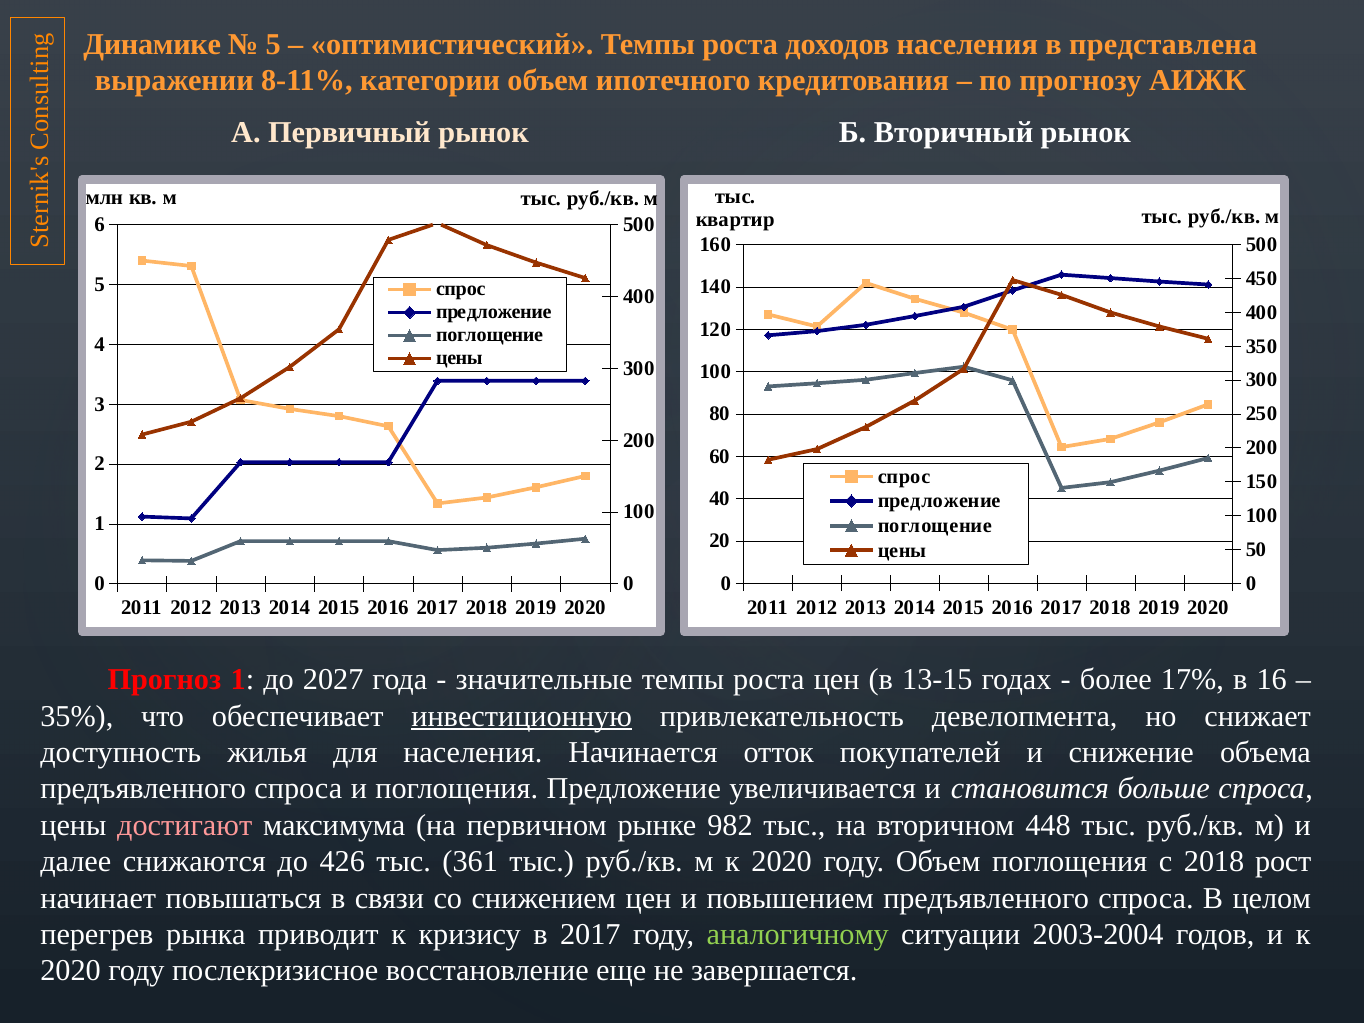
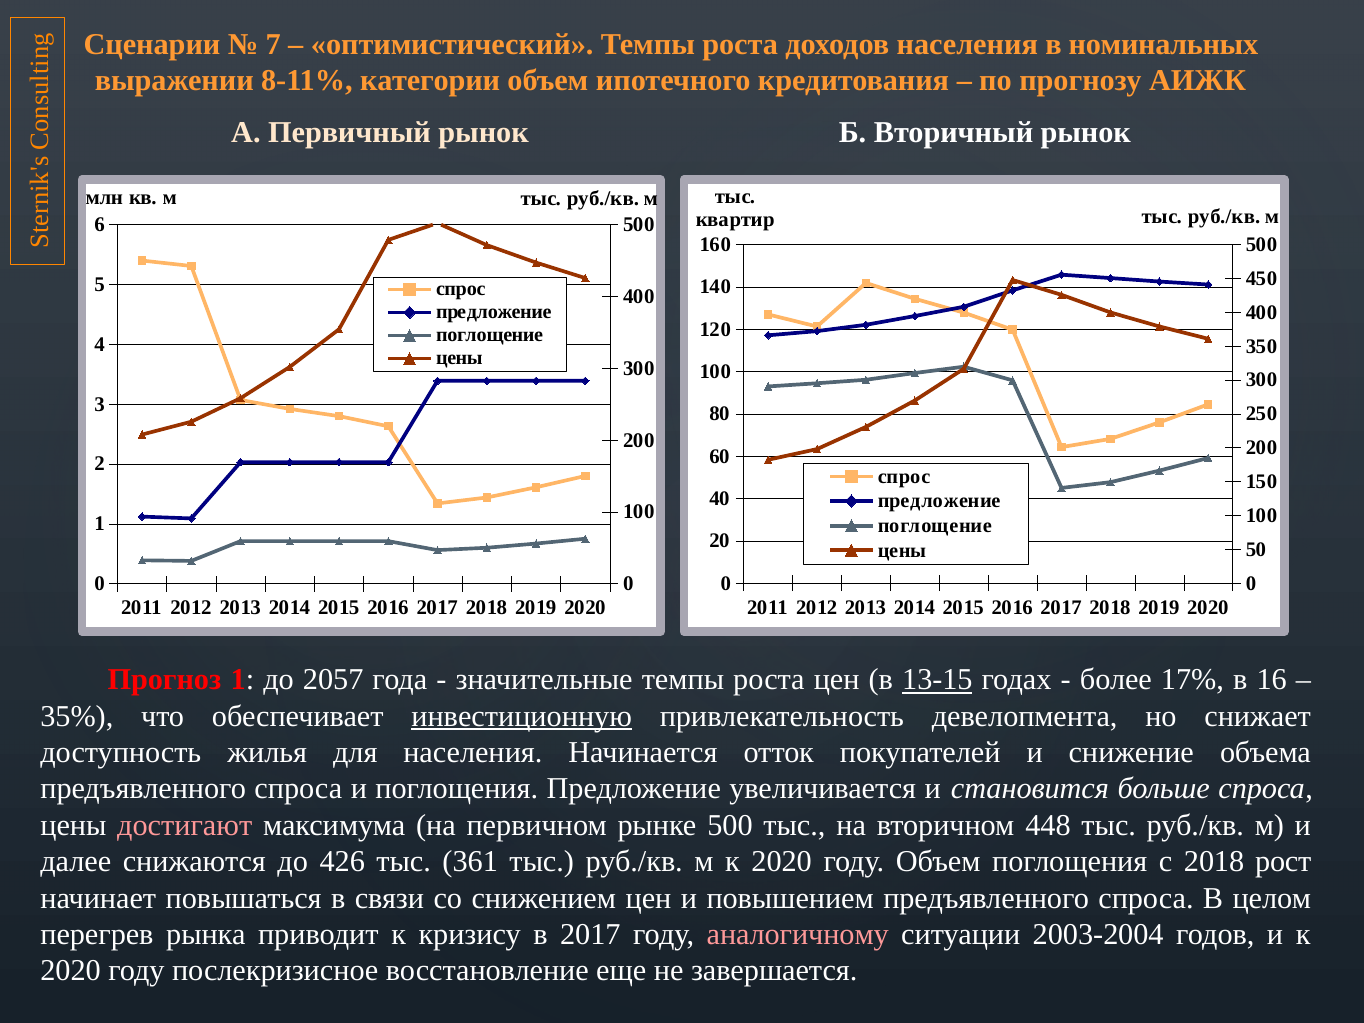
Динамике: Динамике -> Сценарии
5 at (273, 44): 5 -> 7
представлена: представлена -> номинальных
2027: 2027 -> 2057
13-15 underline: none -> present
рынке 982: 982 -> 500
аналогичному colour: light green -> pink
